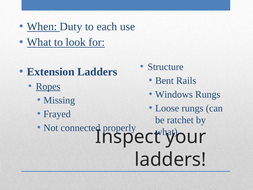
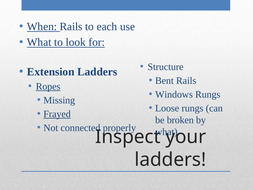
When Duty: Duty -> Rails
Frayed underline: none -> present
ratchet: ratchet -> broken
